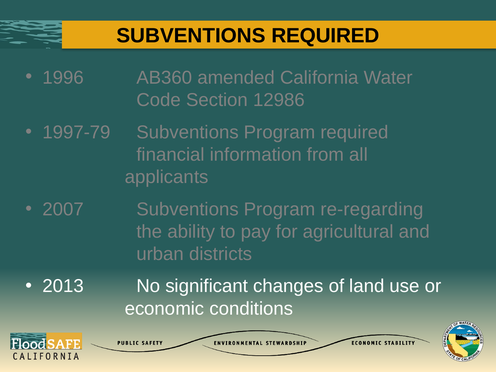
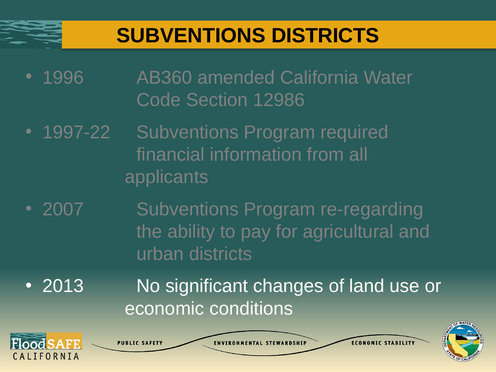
SUBVENTIONS REQUIRED: REQUIRED -> DISTRICTS
1997-79: 1997-79 -> 1997-22
